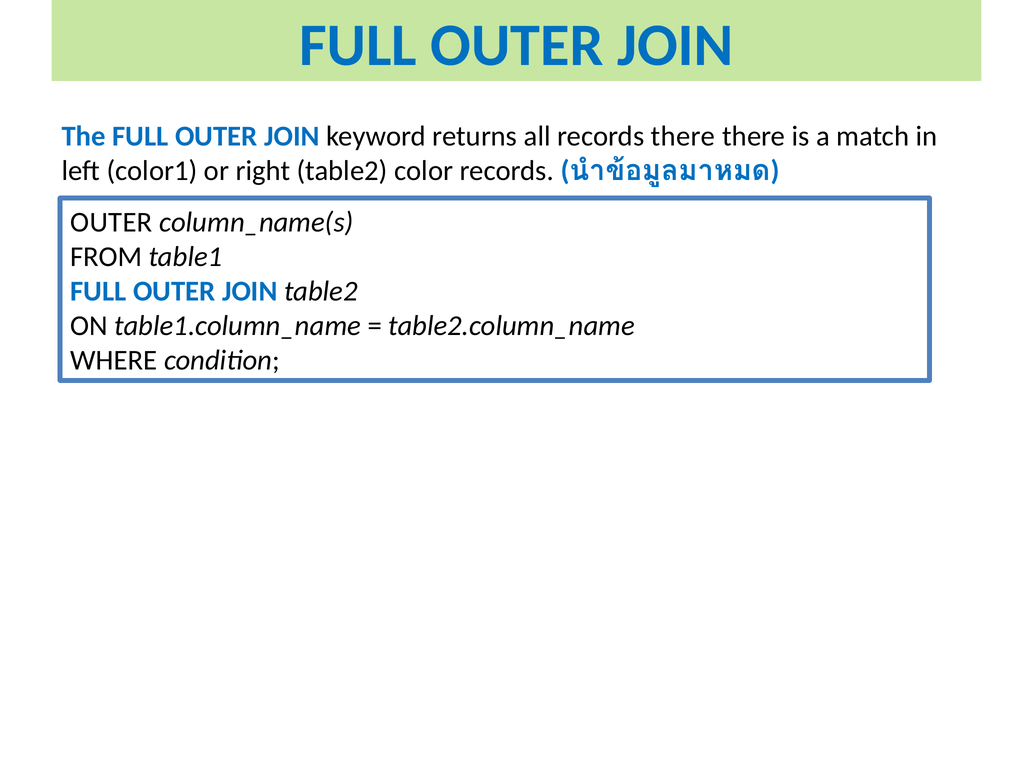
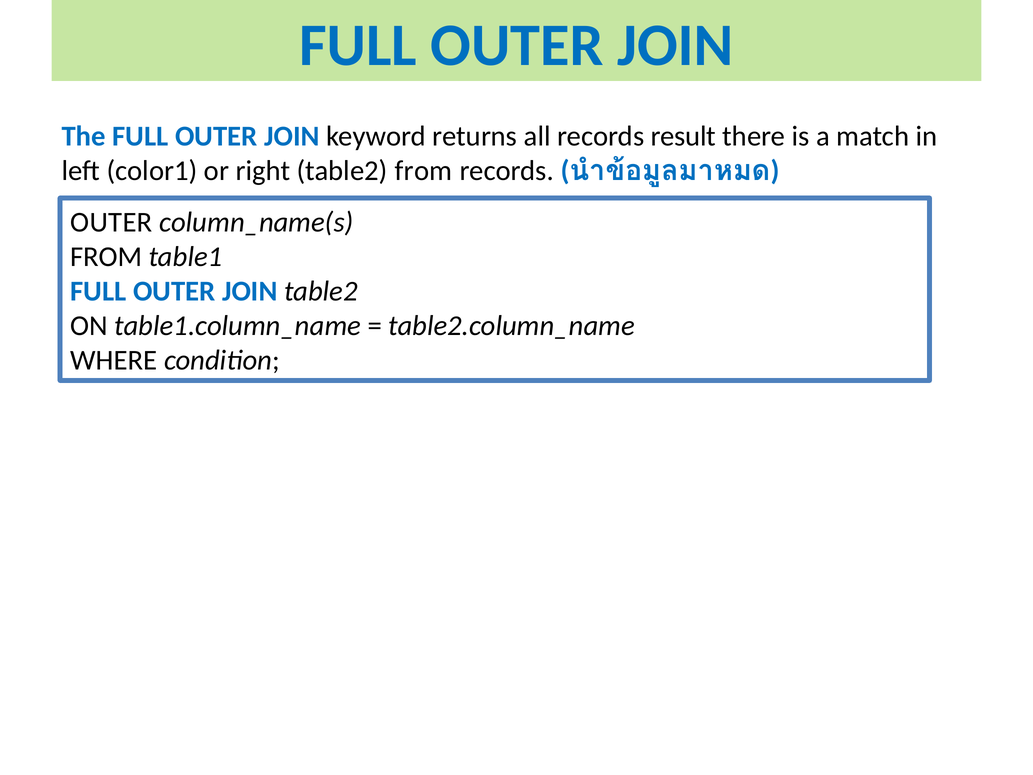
records there: there -> result
table2 color: color -> from
